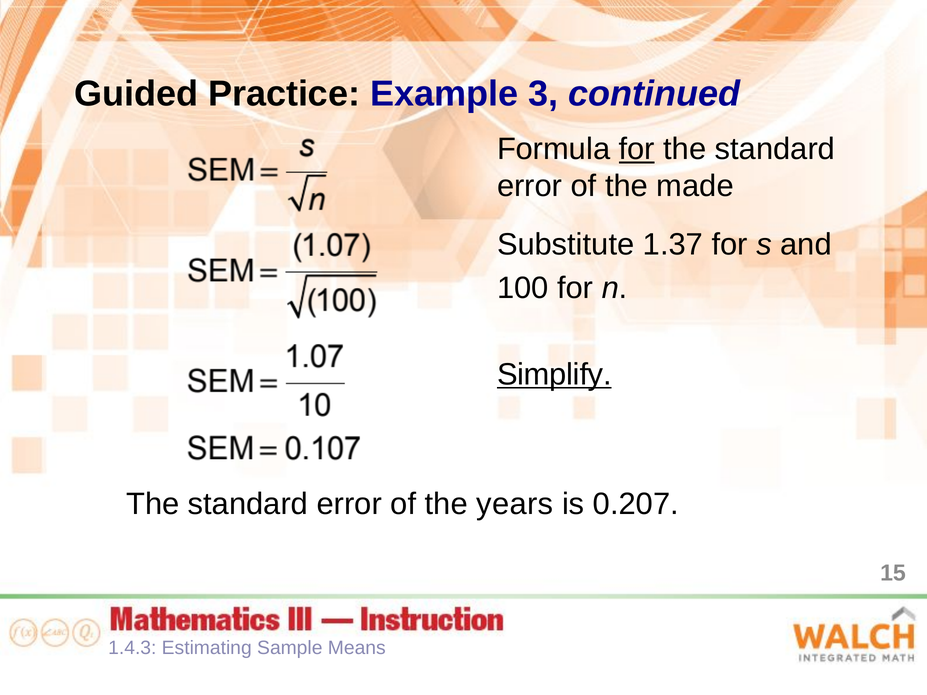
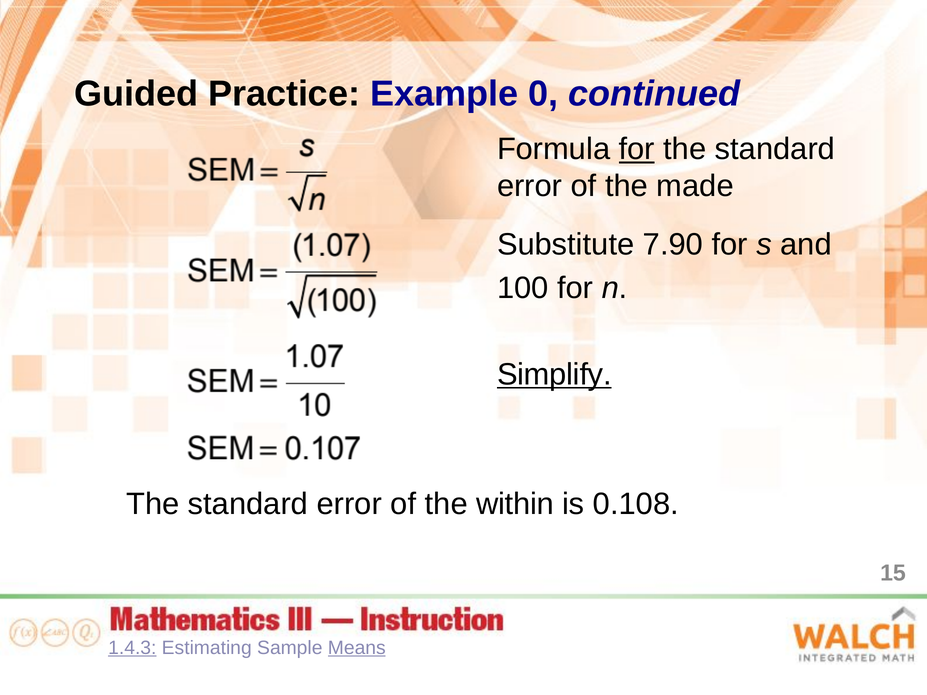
3: 3 -> 0
1.37: 1.37 -> 7.90
years: years -> within
0.207: 0.207 -> 0.108
1.4.3 underline: none -> present
Means underline: none -> present
